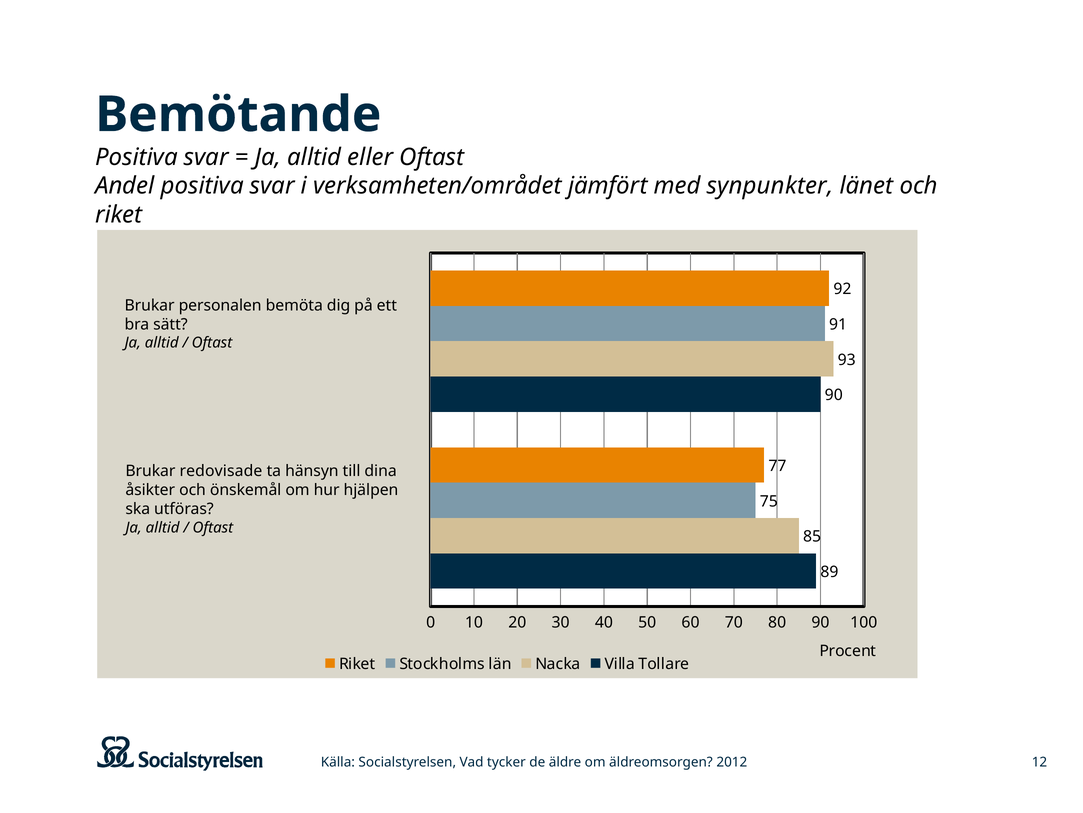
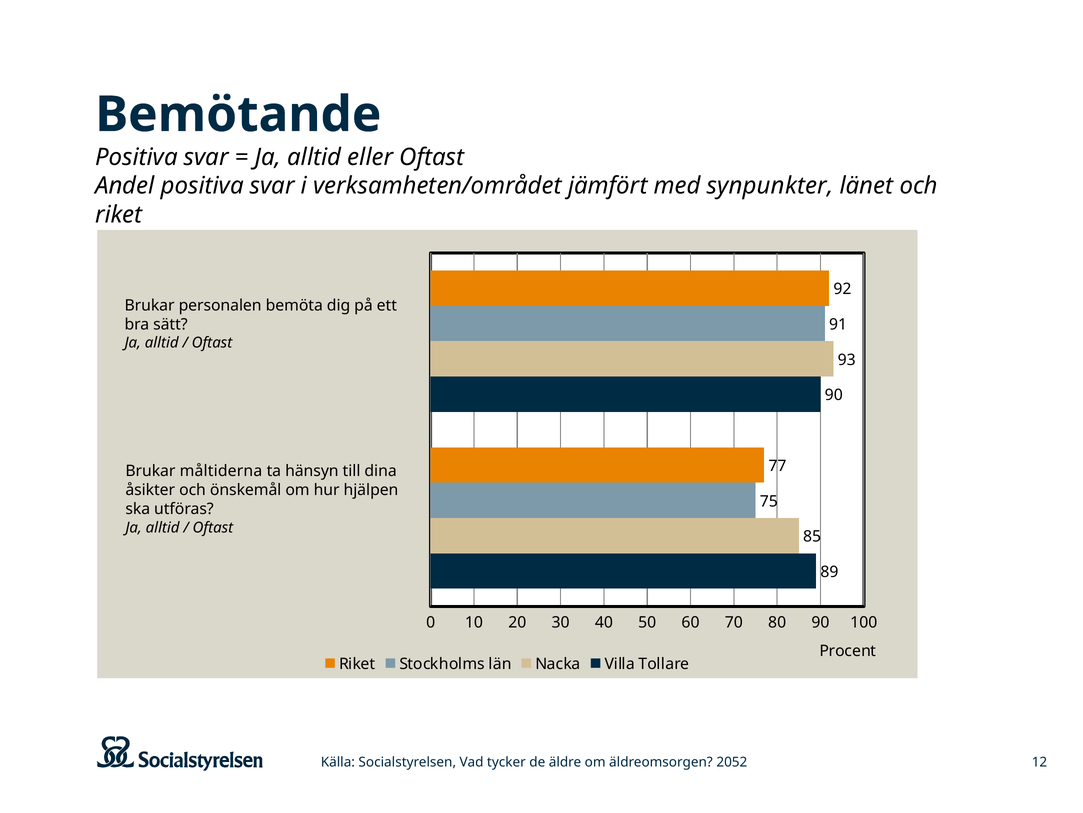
redovisade: redovisade -> måltiderna
2012: 2012 -> 2052
